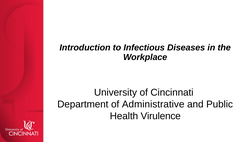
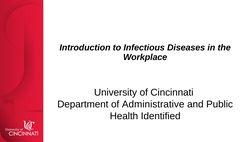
Virulence: Virulence -> Identified
